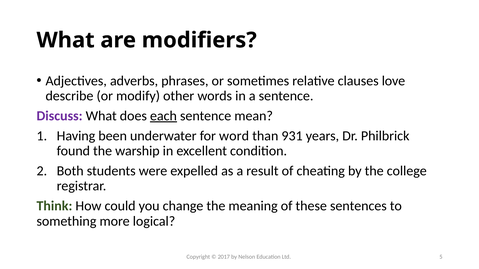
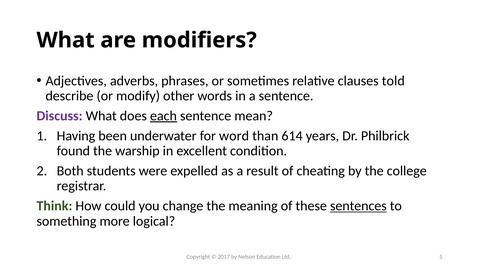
love: love -> told
931: 931 -> 614
sentences underline: none -> present
